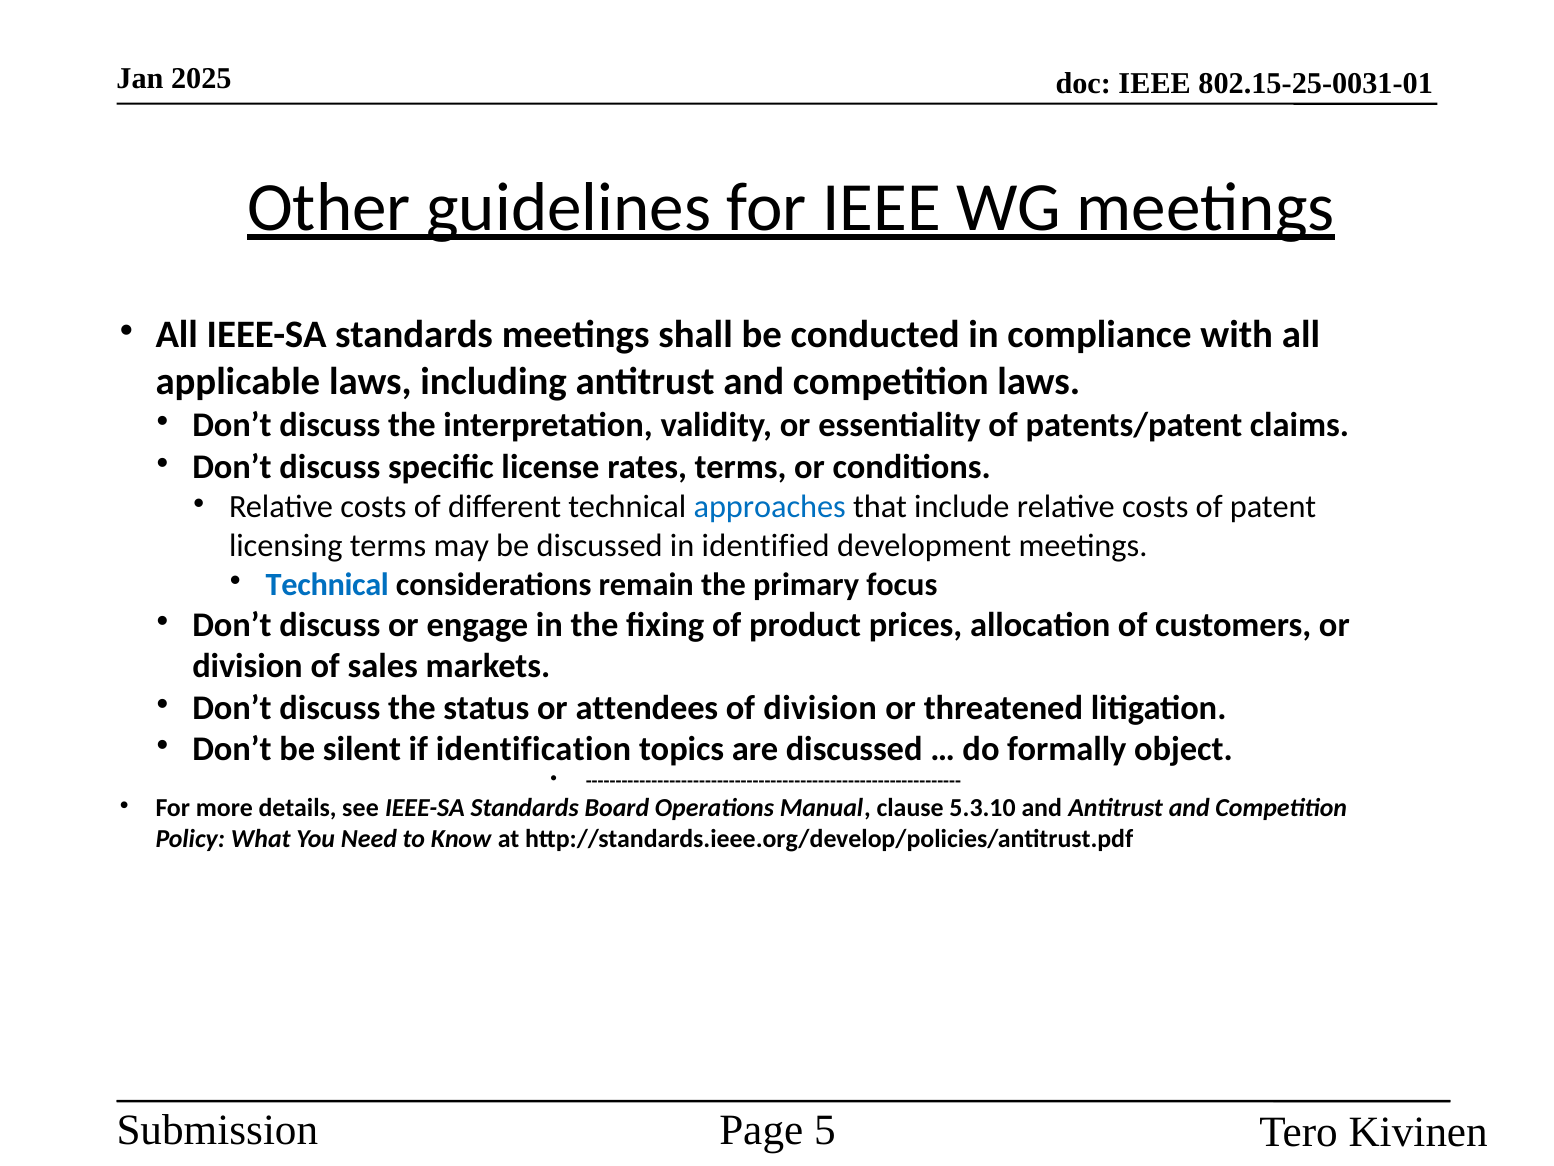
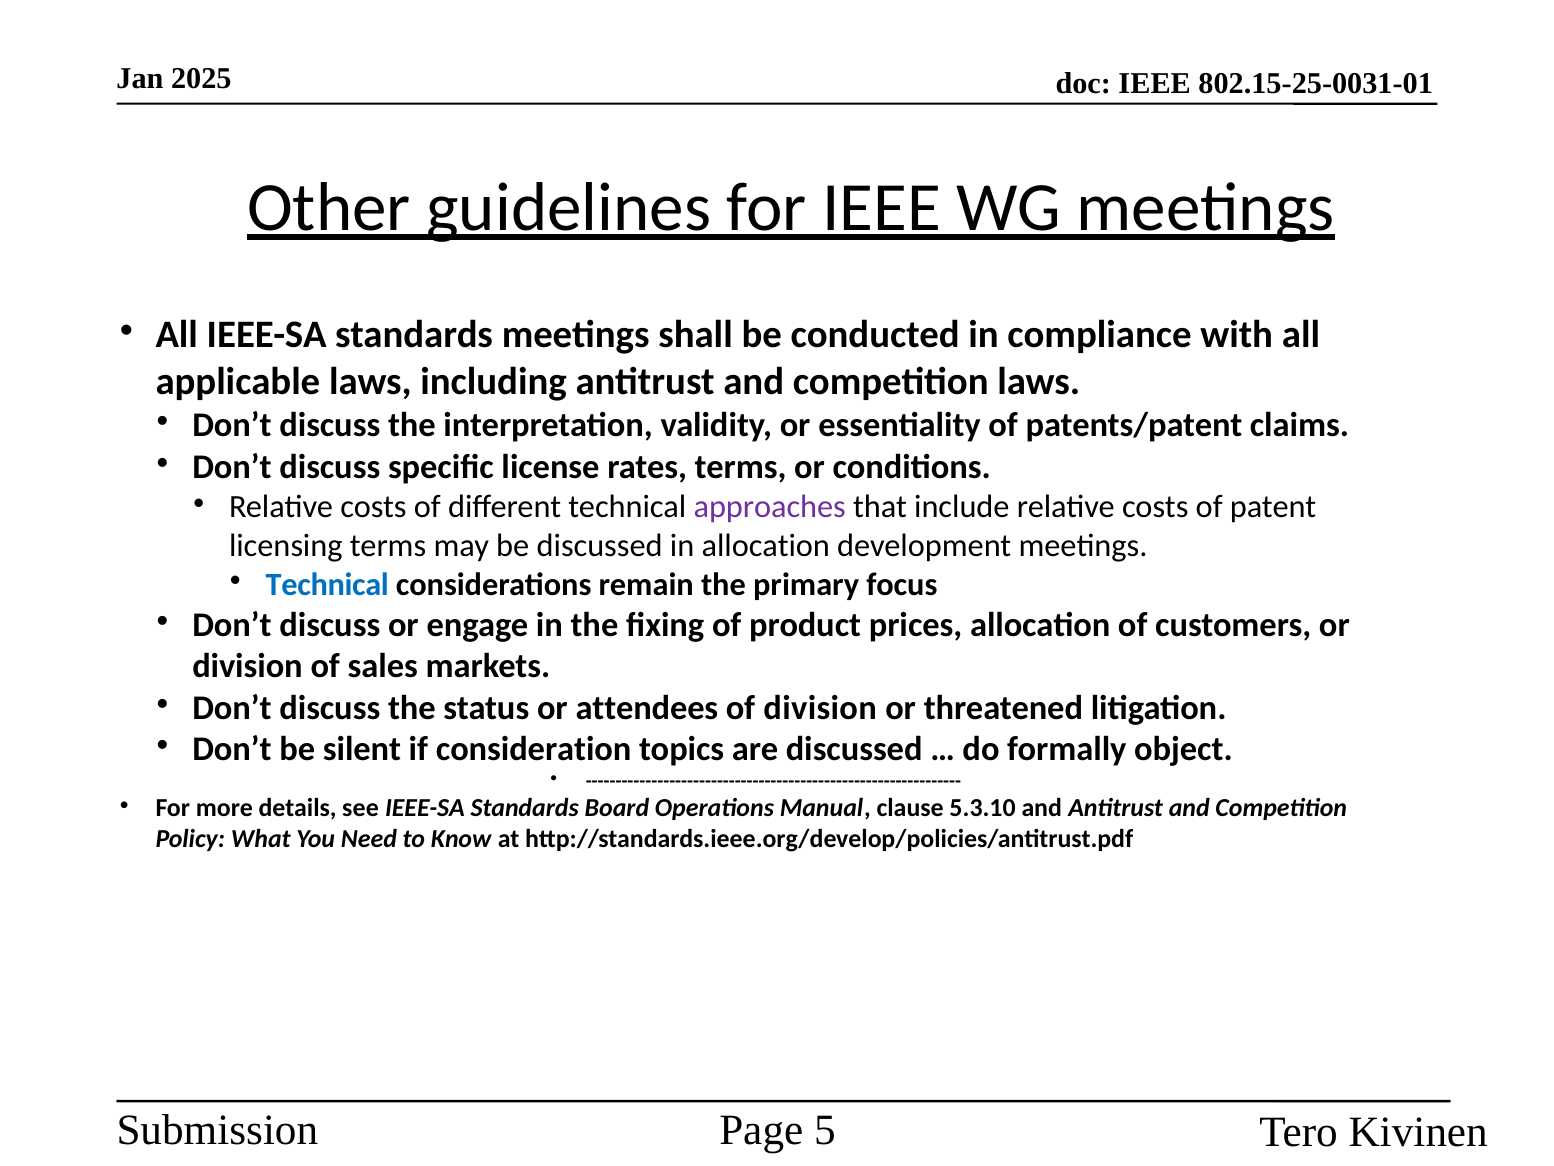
approaches colour: blue -> purple
in identified: identified -> allocation
identification: identification -> consideration
